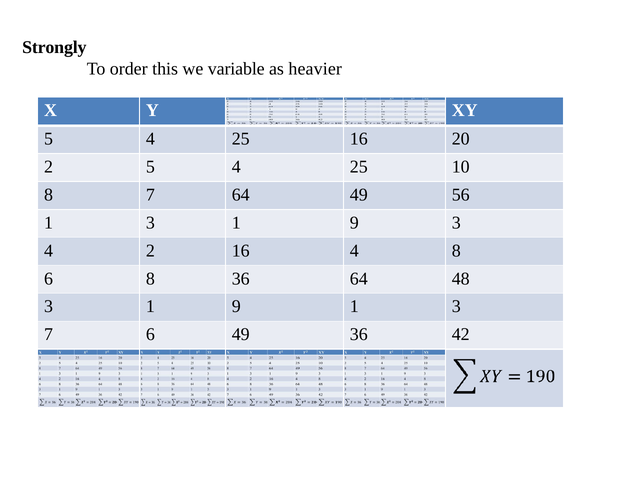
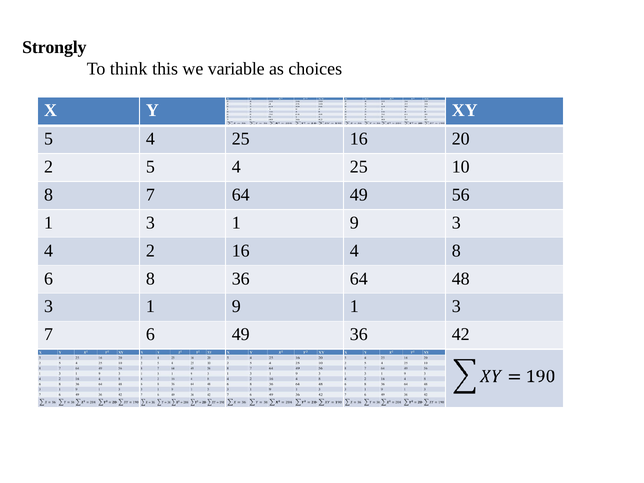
order: order -> think
heavier: heavier -> choices
